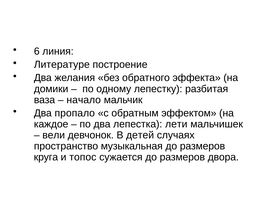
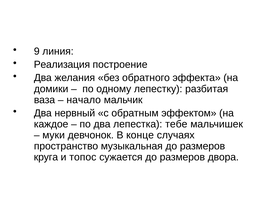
6: 6 -> 9
Литературе: Литературе -> Реализация
пропало: пропало -> нервный
лети: лети -> тебе
вели: вели -> муки
детей: детей -> конце
